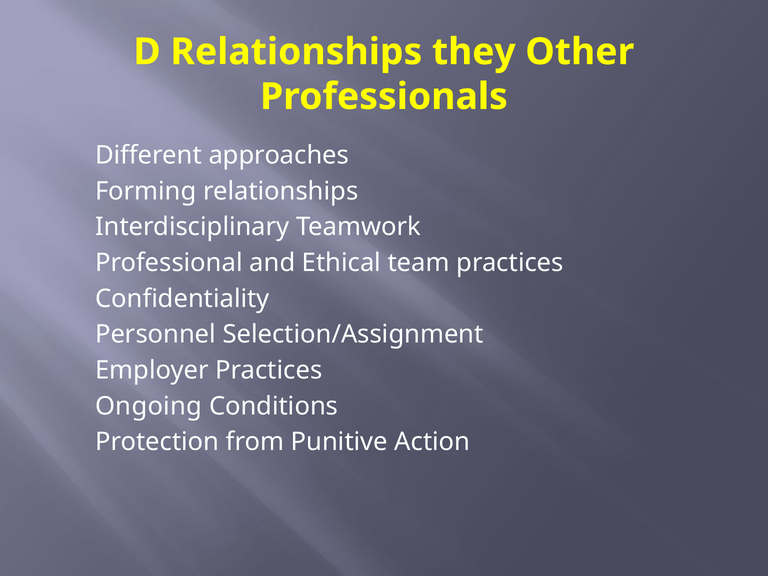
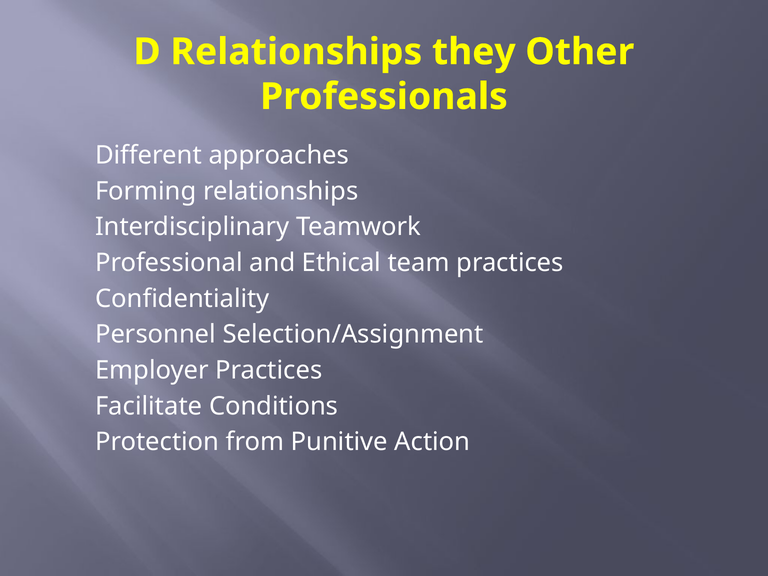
Ongoing: Ongoing -> Facilitate
